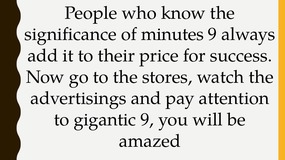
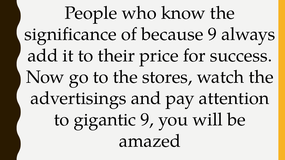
minutes: minutes -> because
